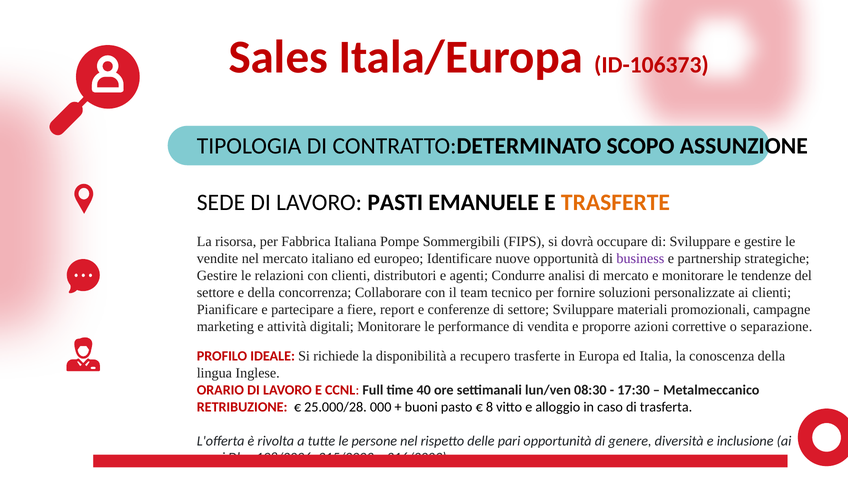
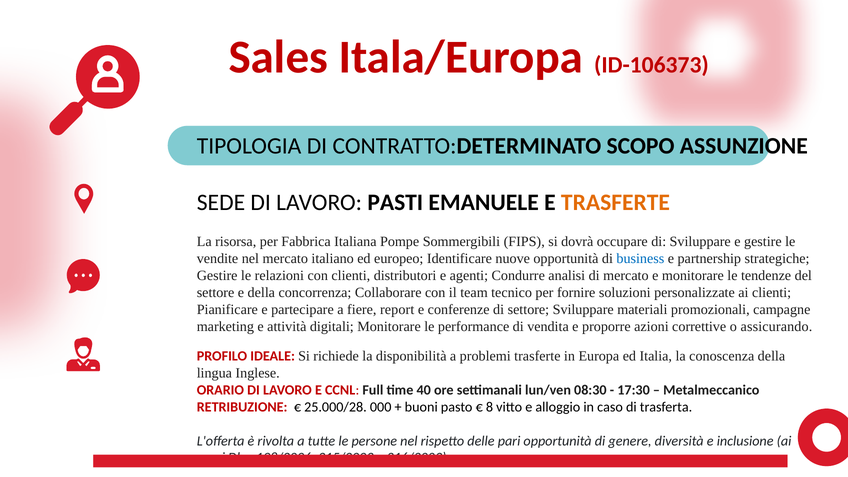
business colour: purple -> blue
separazione: separazione -> assicurando
recupero: recupero -> problemi
